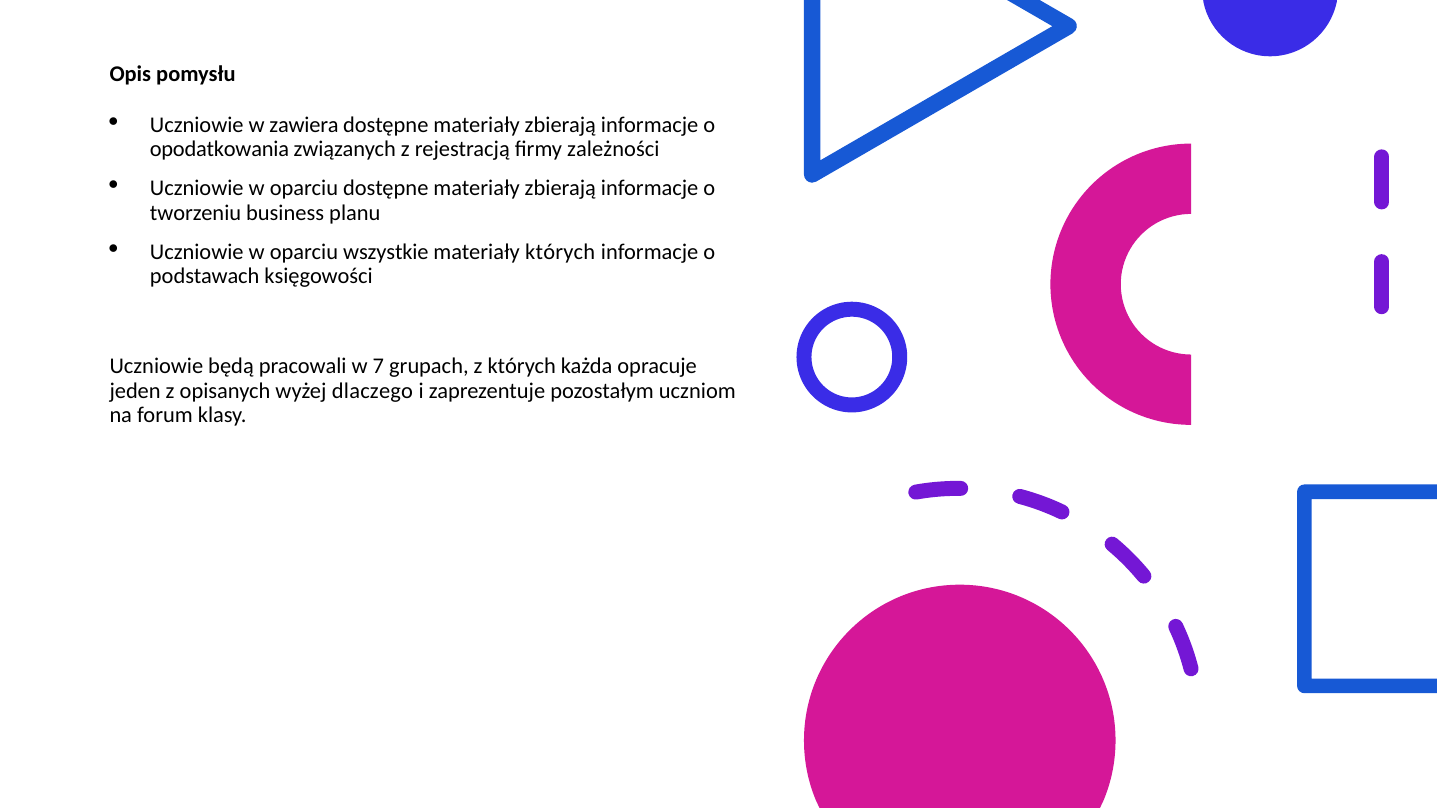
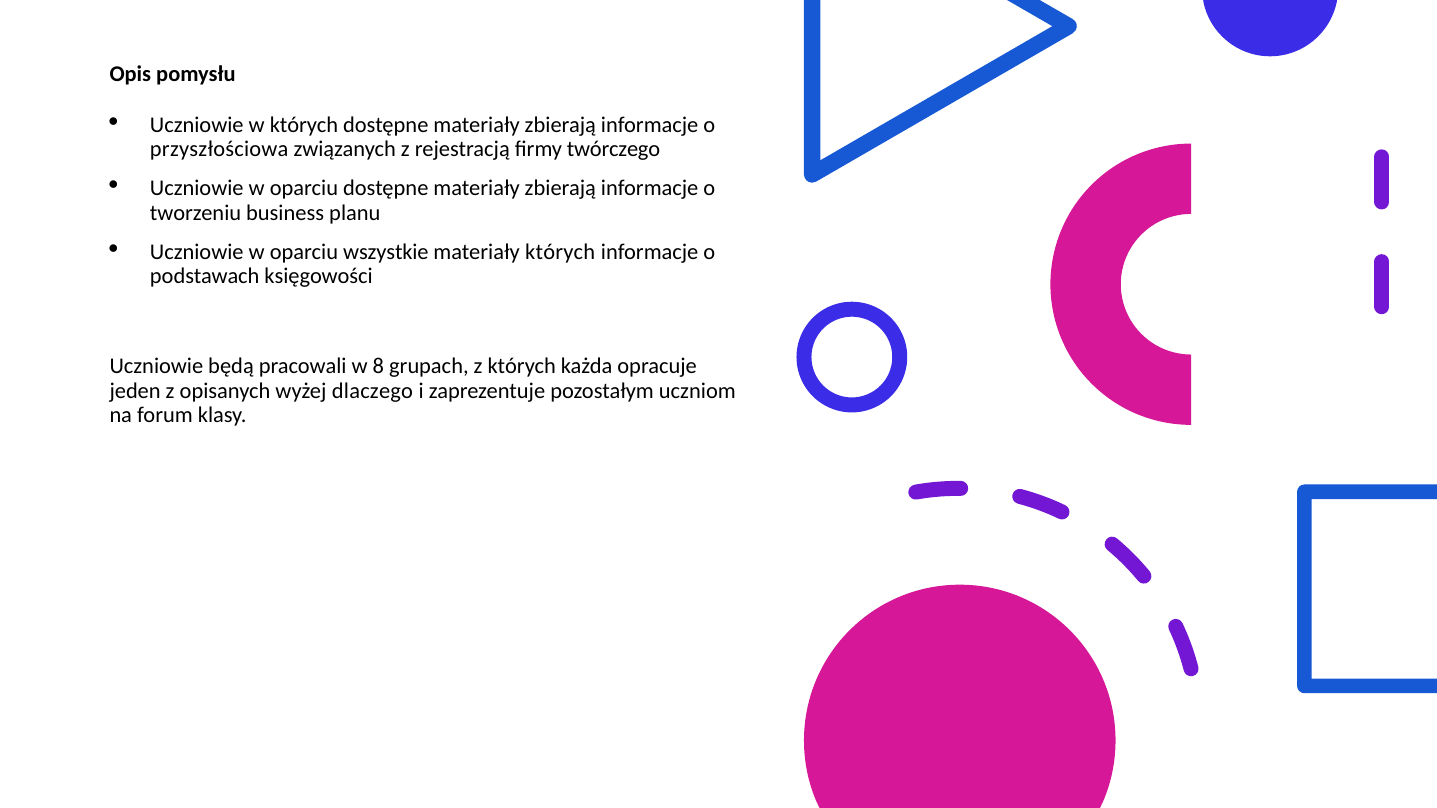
w zawiera: zawiera -> których
opodatkowania: opodatkowania -> przyszłościowa
zależności: zależności -> twórczego
7: 7 -> 8
